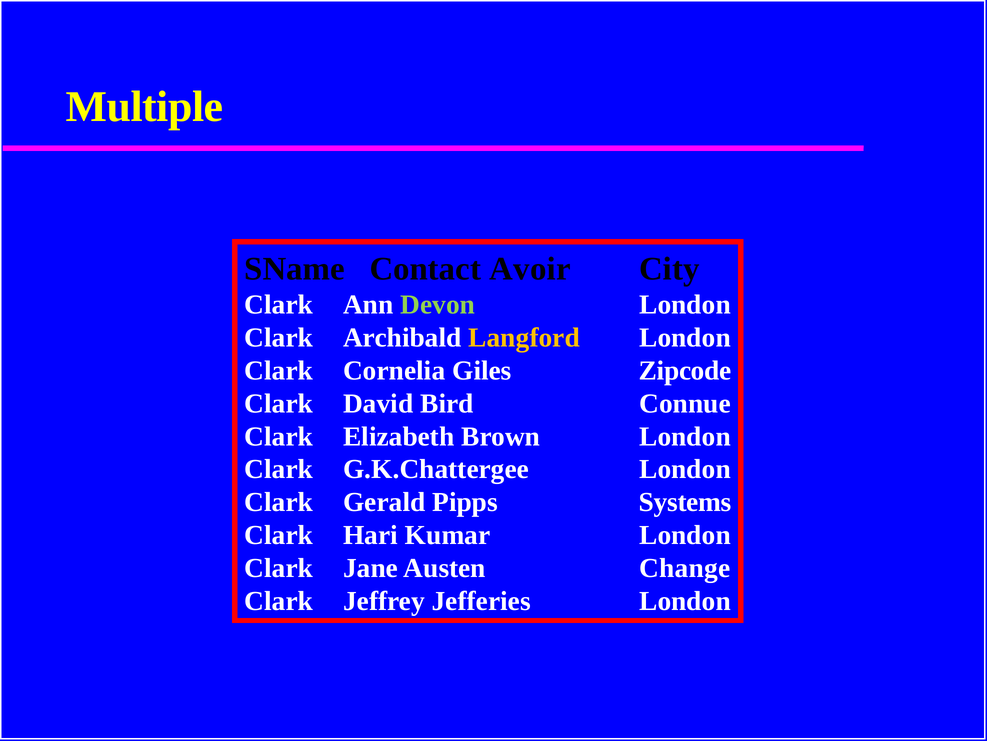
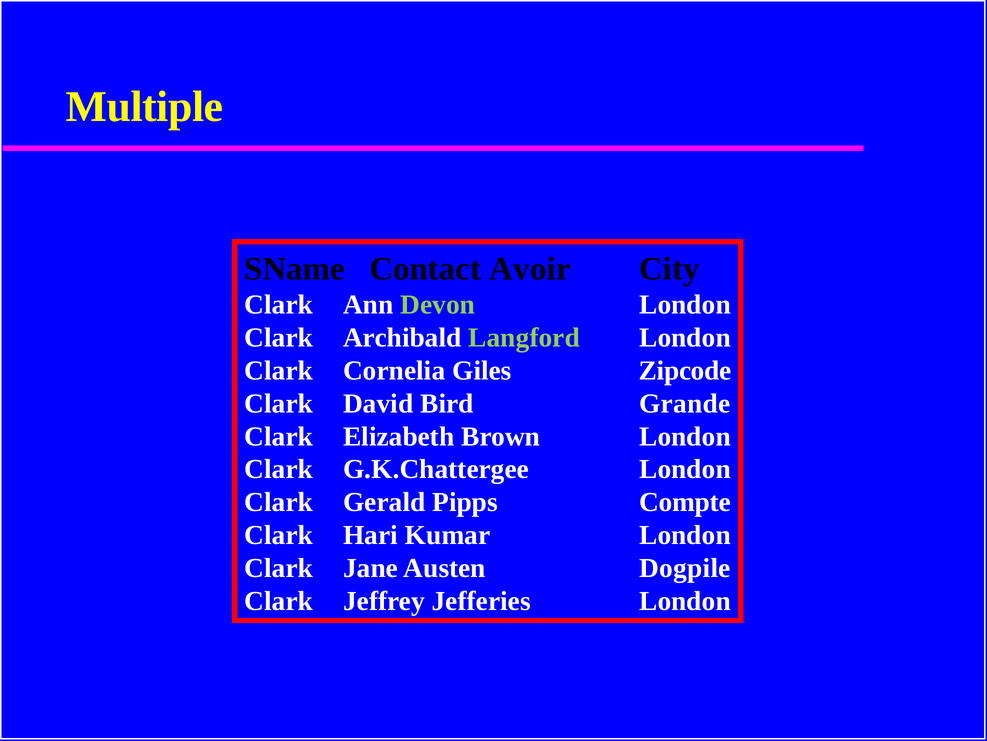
Langford colour: yellow -> light green
Connue: Connue -> Grande
Systems: Systems -> Compte
Change: Change -> Dogpile
